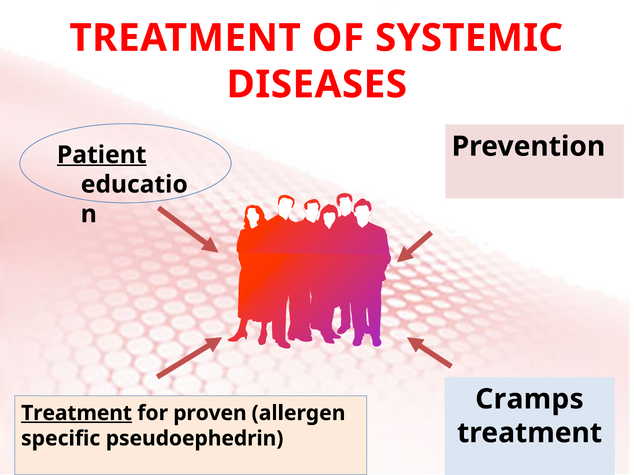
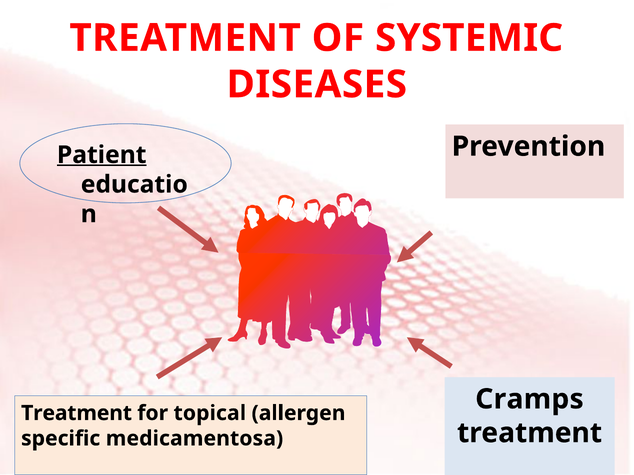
Treatment at (77, 414) underline: present -> none
proven: proven -> topical
pseudoephedrin: pseudoephedrin -> medicamentosa
